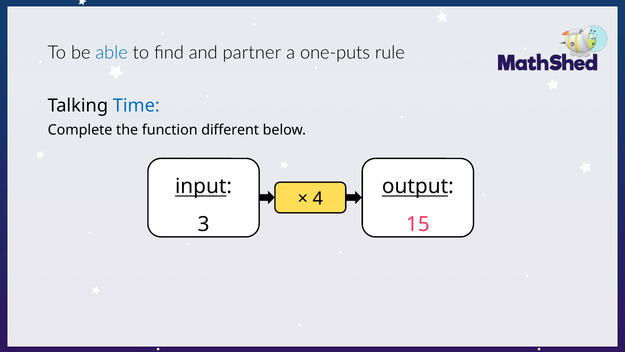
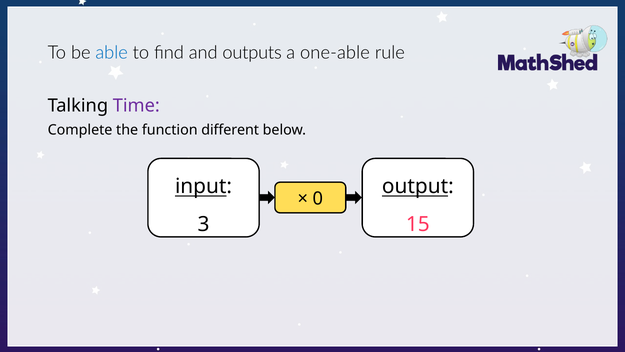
partner: partner -> outputs
one-puts: one-puts -> one-able
Time colour: blue -> purple
4: 4 -> 0
